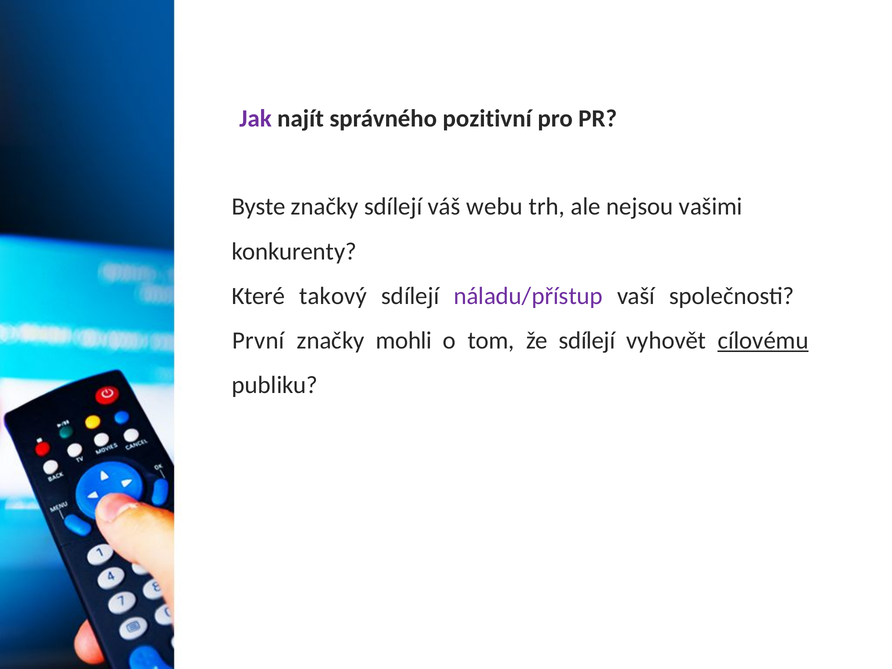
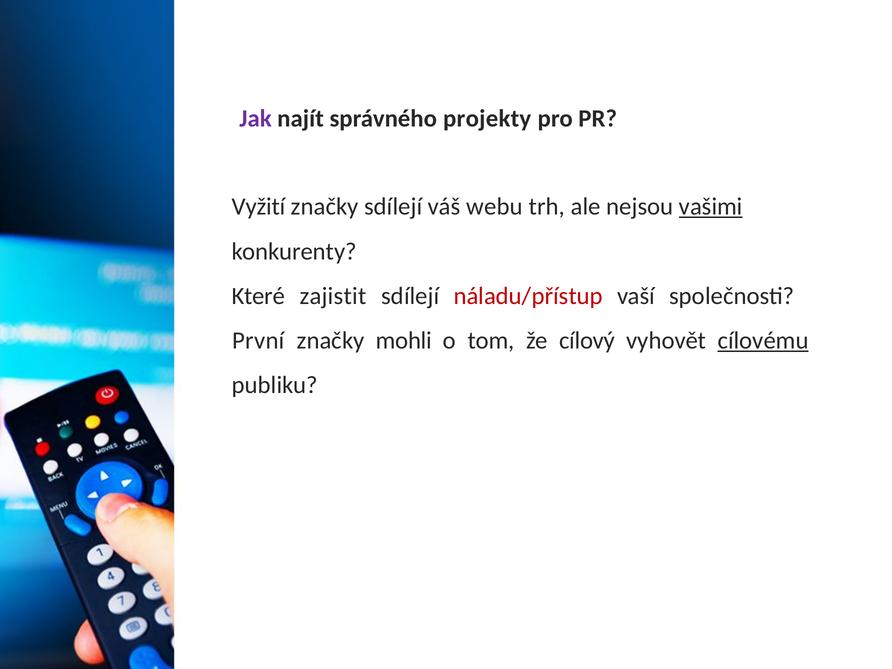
pozitivní: pozitivní -> projekty
Byste: Byste -> Vyžití
vašimi underline: none -> present
takový: takový -> zajistit
náladu/přístup colour: purple -> red
že sdílejí: sdílejí -> cílový
